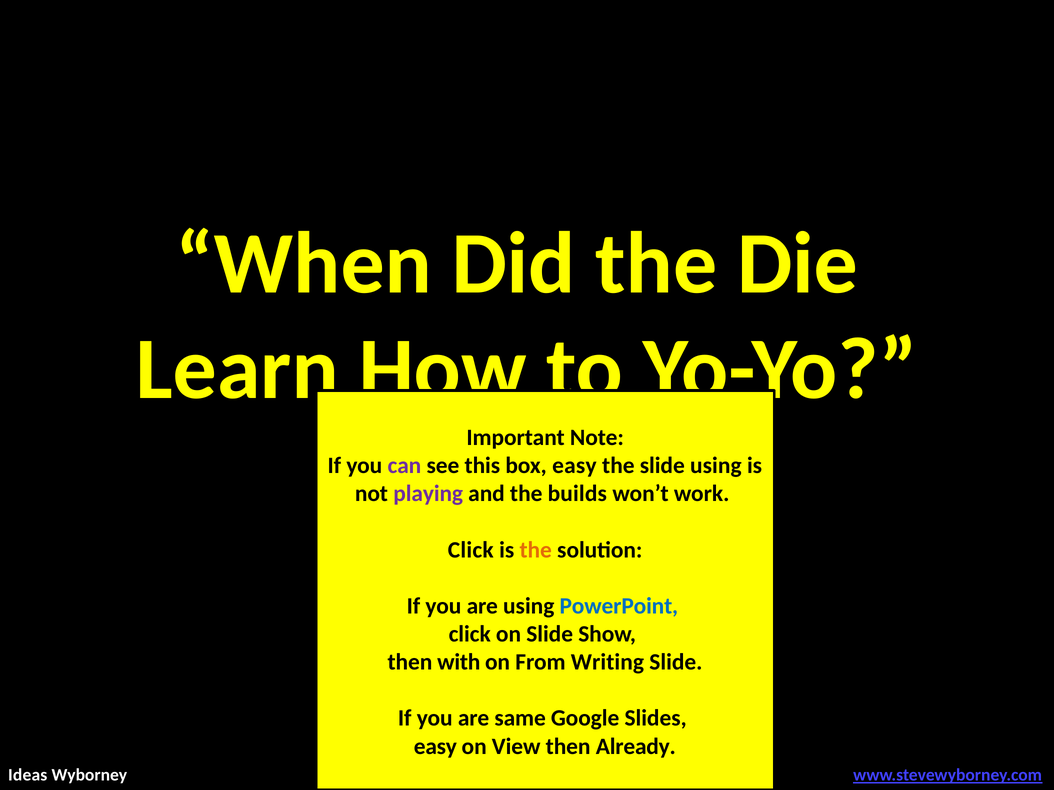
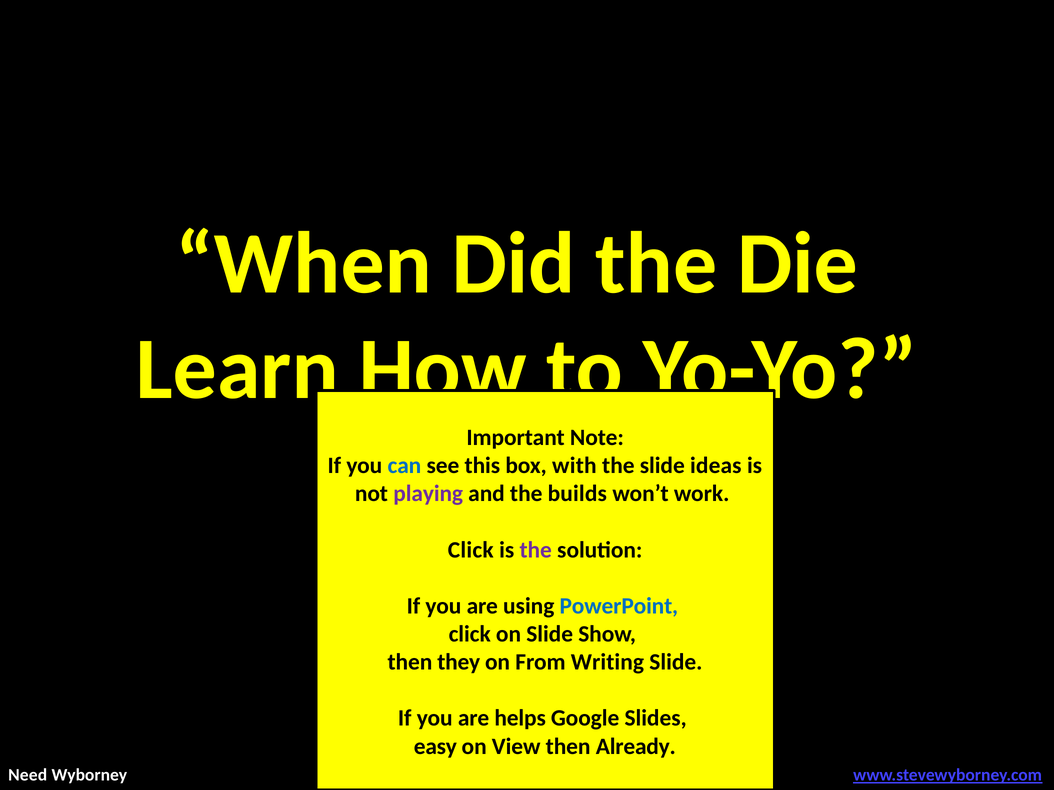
can colour: purple -> blue
box easy: easy -> with
slide using: using -> ideas
the at (536, 550) colour: orange -> purple
with: with -> they
same: same -> helps
Ideas: Ideas -> Need
